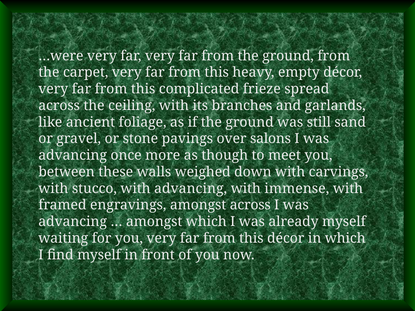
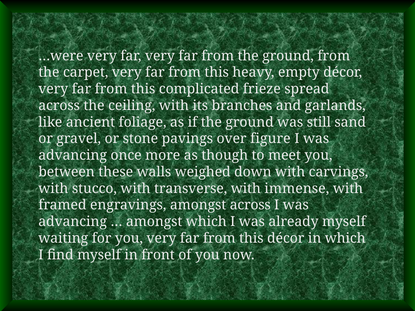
salons: salons -> figure
with advancing: advancing -> transverse
